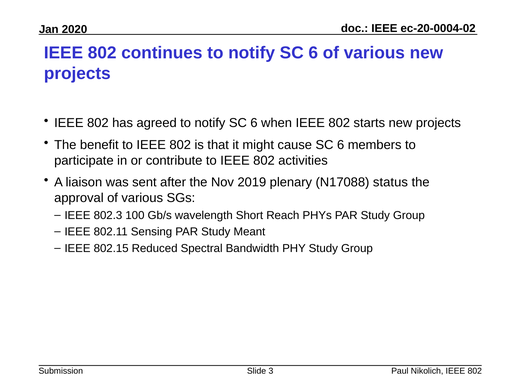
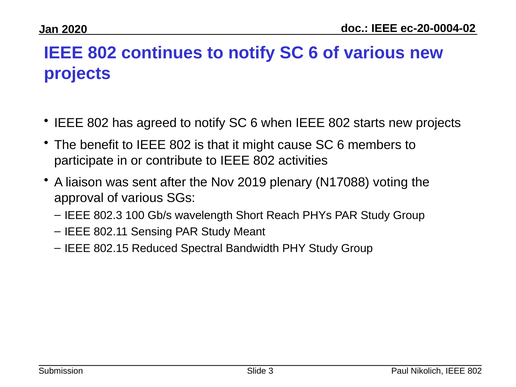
status: status -> voting
